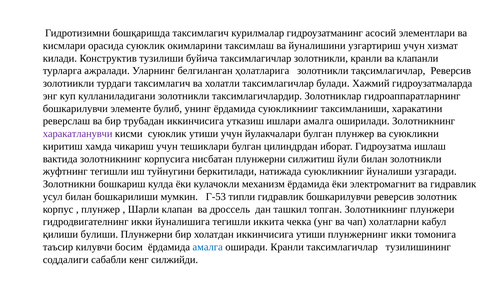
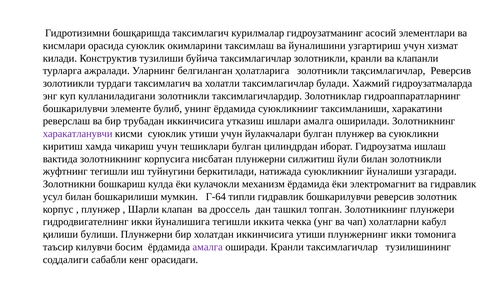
Г-53: Г-53 -> Г-64
амалга at (208, 247) colour: blue -> purple
силжийди: силжийди -> орасидаги
